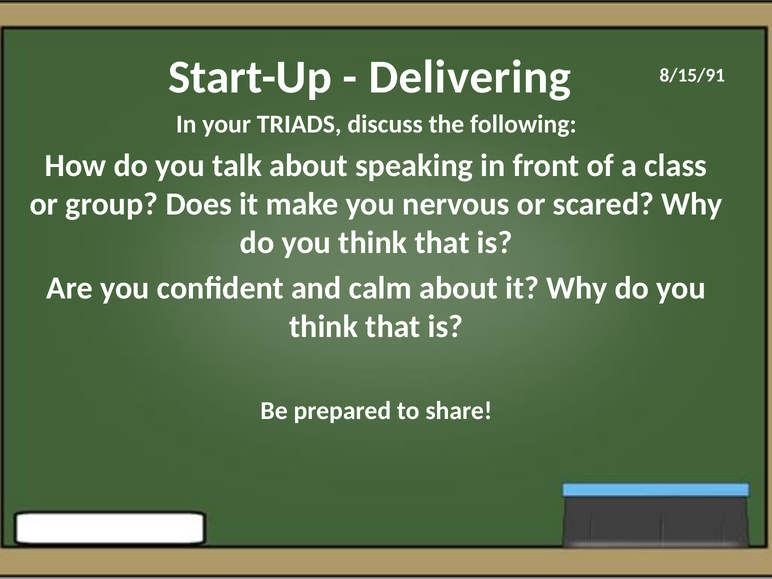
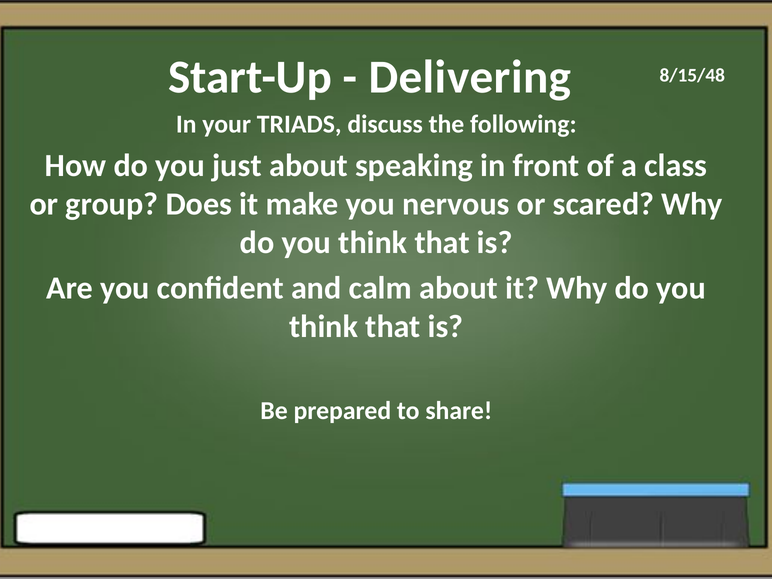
8/15/91: 8/15/91 -> 8/15/48
talk: talk -> just
